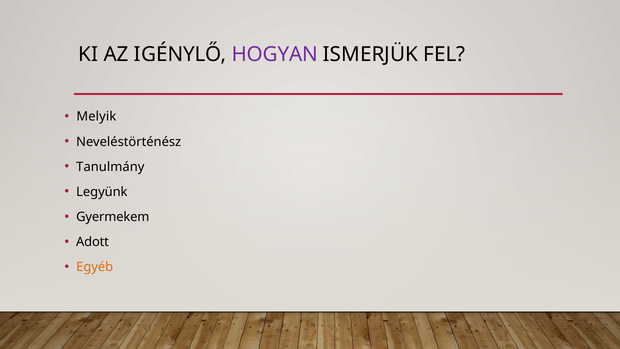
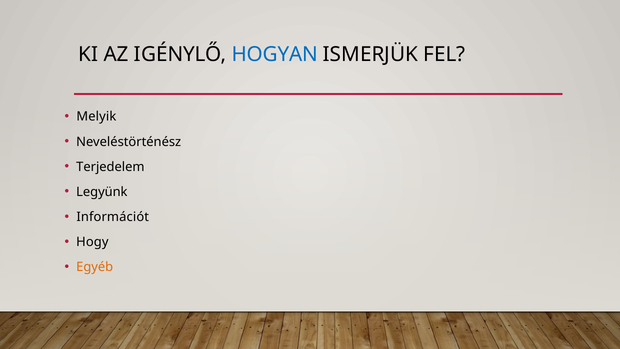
HOGYAN colour: purple -> blue
Tanulmány: Tanulmány -> Terjedelem
Gyermekem: Gyermekem -> Információt
Adott: Adott -> Hogy
